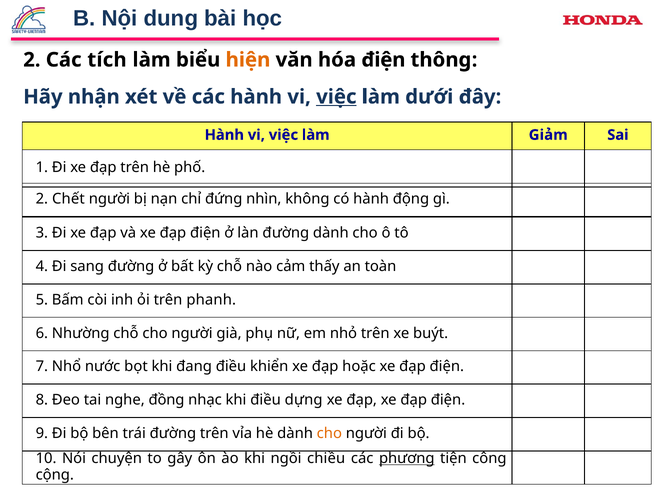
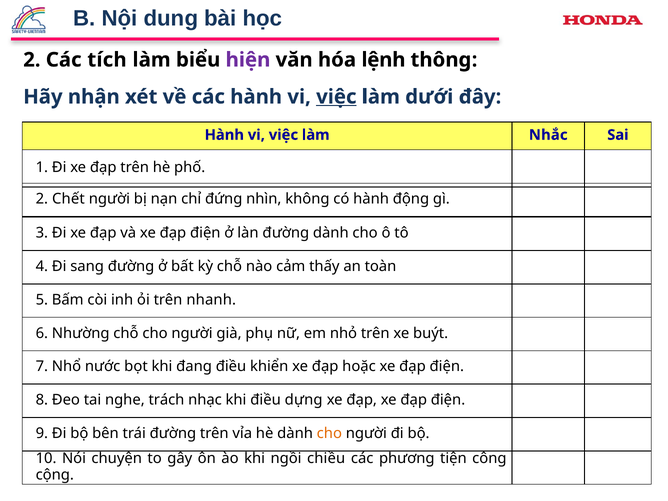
hiện colour: orange -> purple
hóa điện: điện -> lệnh
Giảm: Giảm -> Nhắc
phanh: phanh -> nhanh
đồng: đồng -> trách
phương underline: present -> none
